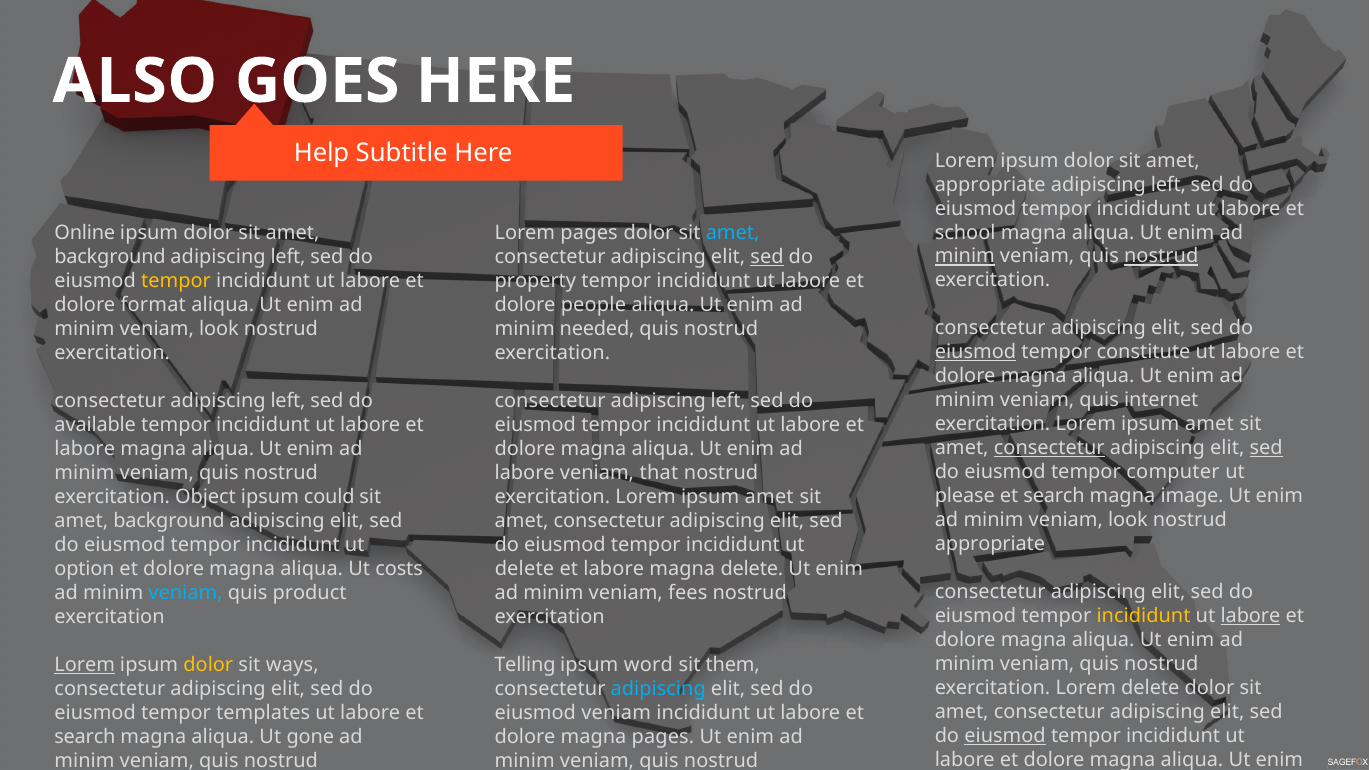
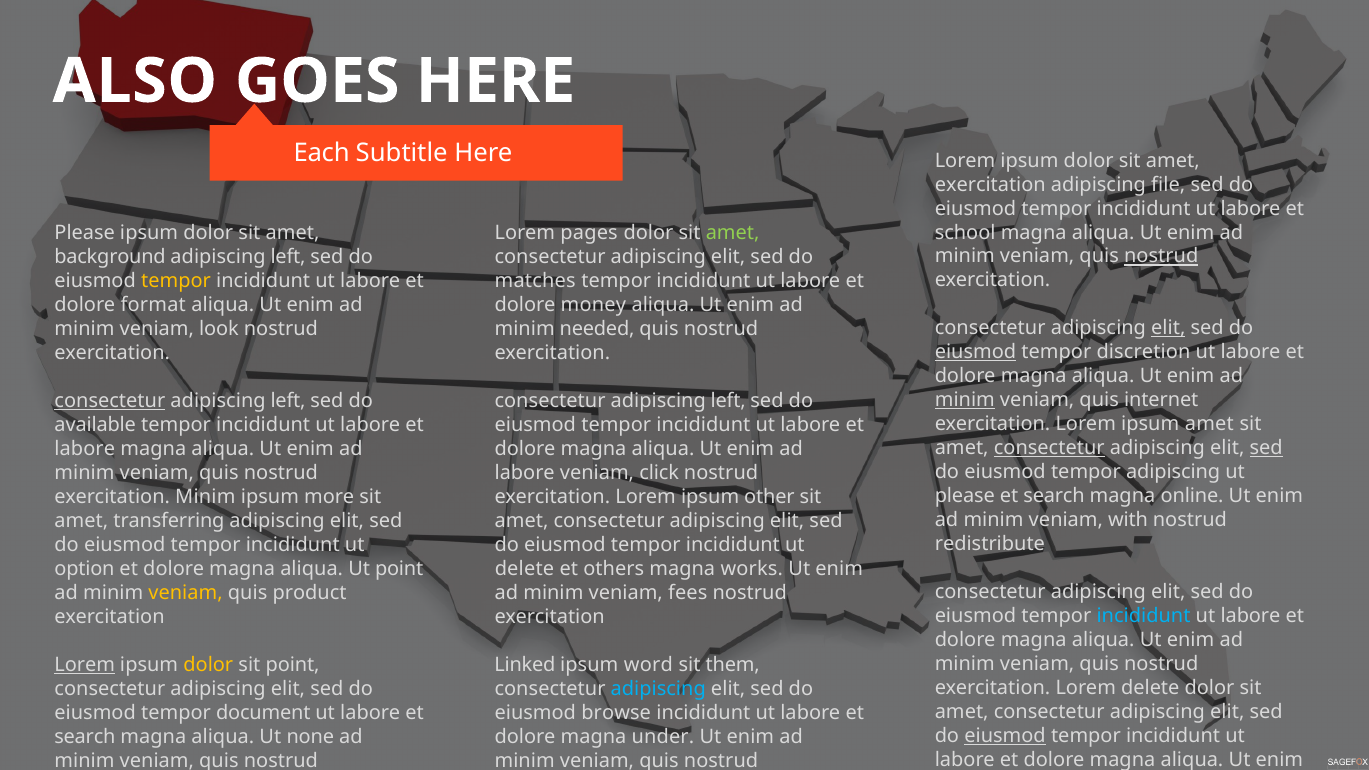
Help: Help -> Each
appropriate at (990, 184): appropriate -> exercitation
left at (1168, 184): left -> file
Online at (85, 233): Online -> Please
amet at (733, 233) colour: light blue -> light green
minim at (965, 256) underline: present -> none
sed at (767, 257) underline: present -> none
property: property -> matches
people: people -> money
elit at (1168, 328) underline: none -> present
constitute: constitute -> discretion
minim at (965, 400) underline: none -> present
consectetur at (110, 401) underline: none -> present
tempor computer: computer -> adipiscing
that: that -> click
image: image -> online
exercitation Object: Object -> Minim
could: could -> more
amet at (769, 497): amet -> other
look at (1128, 520): look -> with
background at (169, 521): background -> transferring
appropriate at (990, 544): appropriate -> redistribute
Ut costs: costs -> point
labore at (614, 569): labore -> others
magna delete: delete -> works
veniam at (186, 593) colour: light blue -> yellow
incididunt at (1144, 616) colour: yellow -> light blue
labore at (1250, 616) underline: present -> none
sit ways: ways -> point
Telling: Telling -> Linked
templates: templates -> document
eiusmod veniam: veniam -> browse
gone: gone -> none
magna pages: pages -> under
